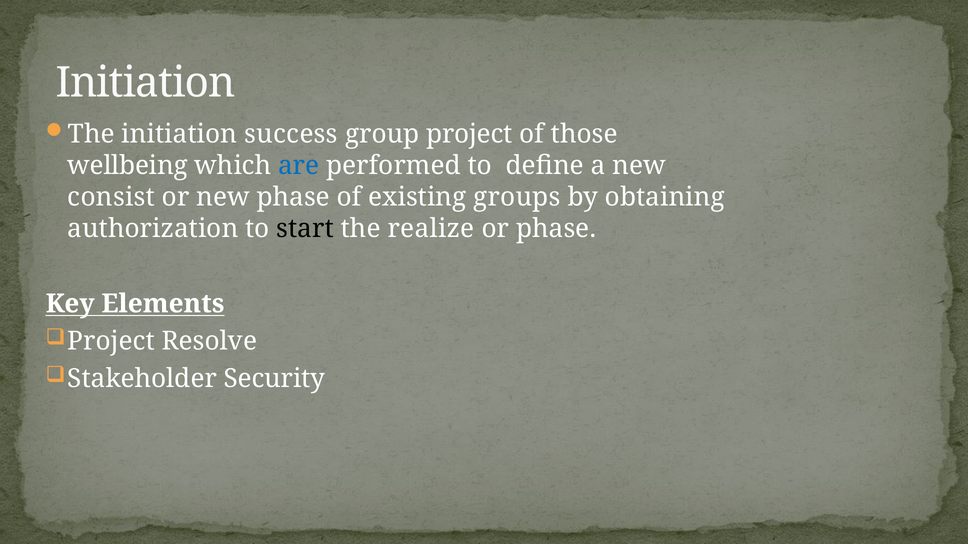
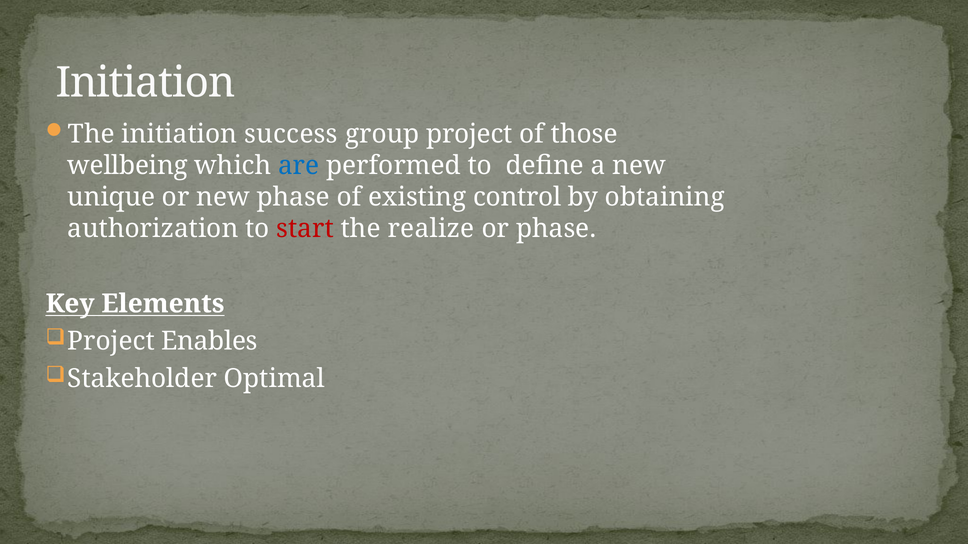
consist: consist -> unique
groups: groups -> control
start colour: black -> red
Resolve: Resolve -> Enables
Security: Security -> Optimal
